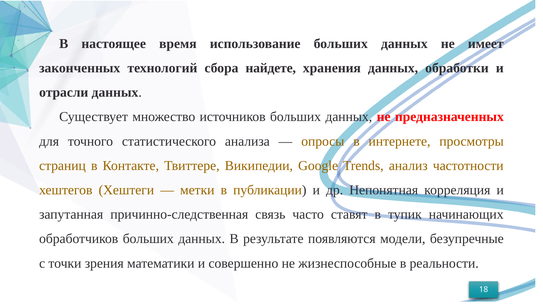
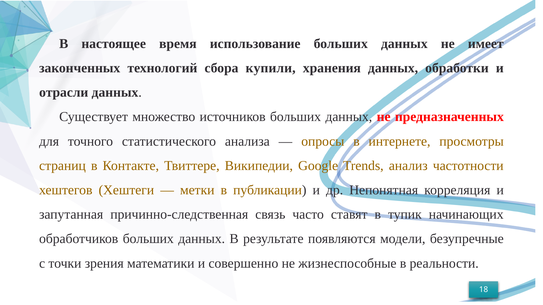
найдете: найдете -> купили
